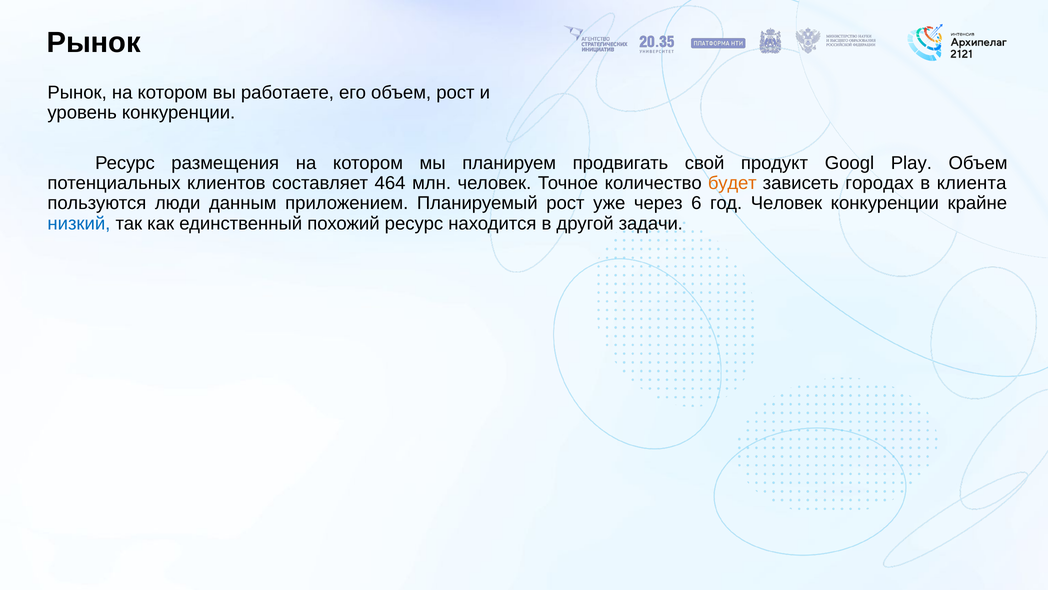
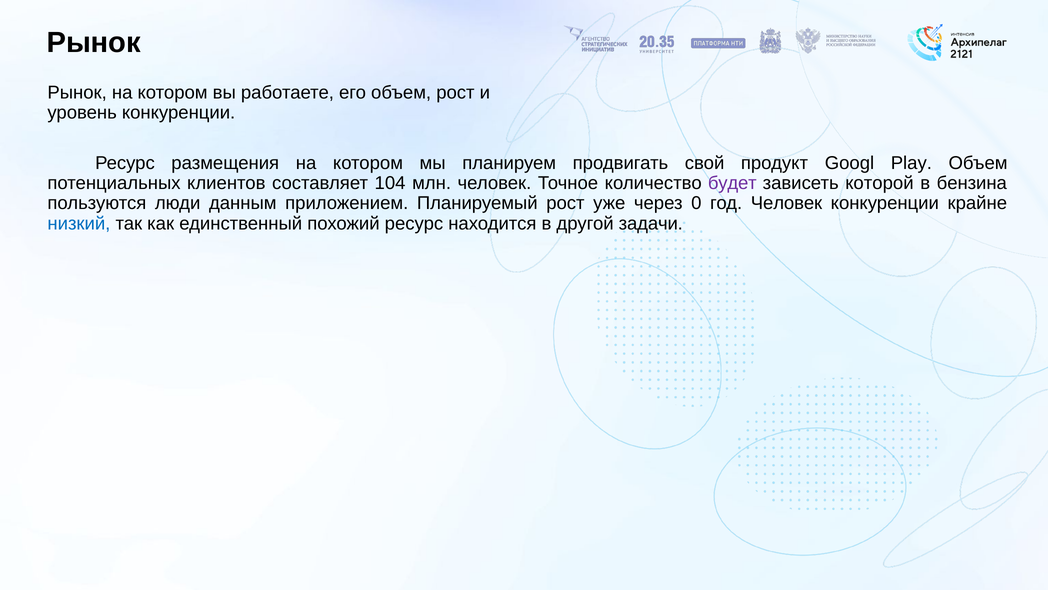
464: 464 -> 104
будет colour: orange -> purple
городах: городах -> которой
клиента: клиента -> бензина
6: 6 -> 0
